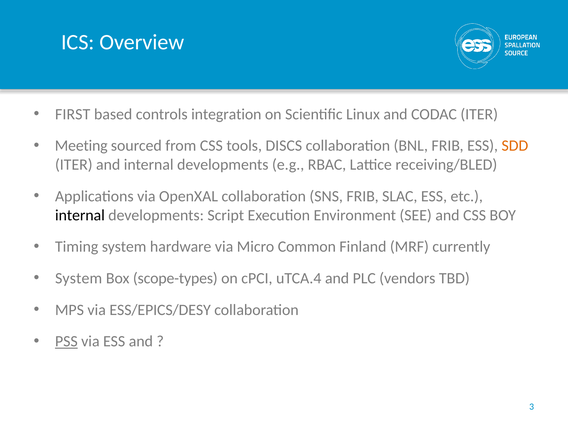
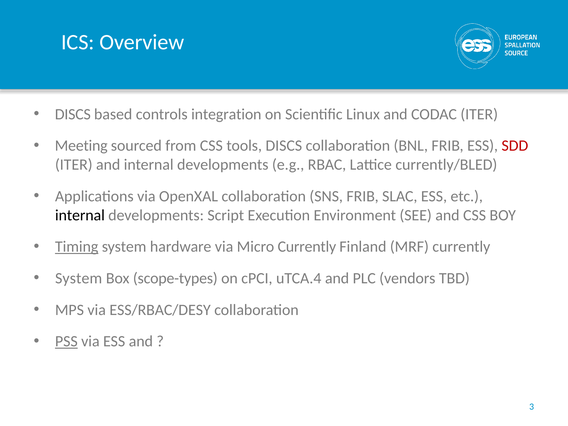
FIRST at (73, 114): FIRST -> DISCS
SDD colour: orange -> red
receiving/BLED: receiving/BLED -> currently/BLED
Timing underline: none -> present
Micro Common: Common -> Currently
ESS/EPICS/DESY: ESS/EPICS/DESY -> ESS/RBAC/DESY
